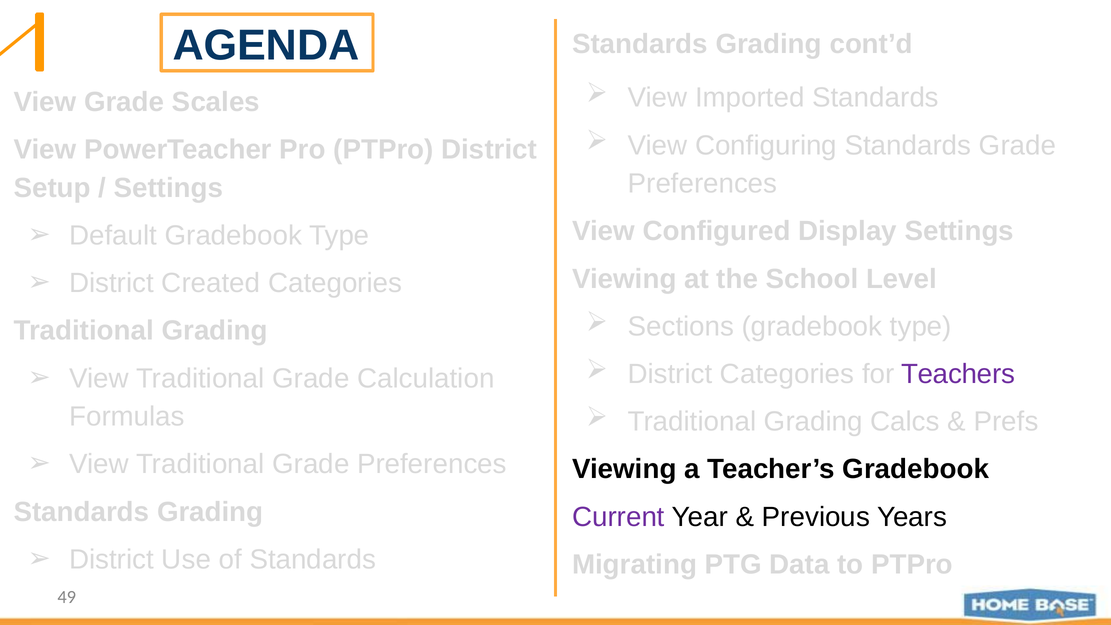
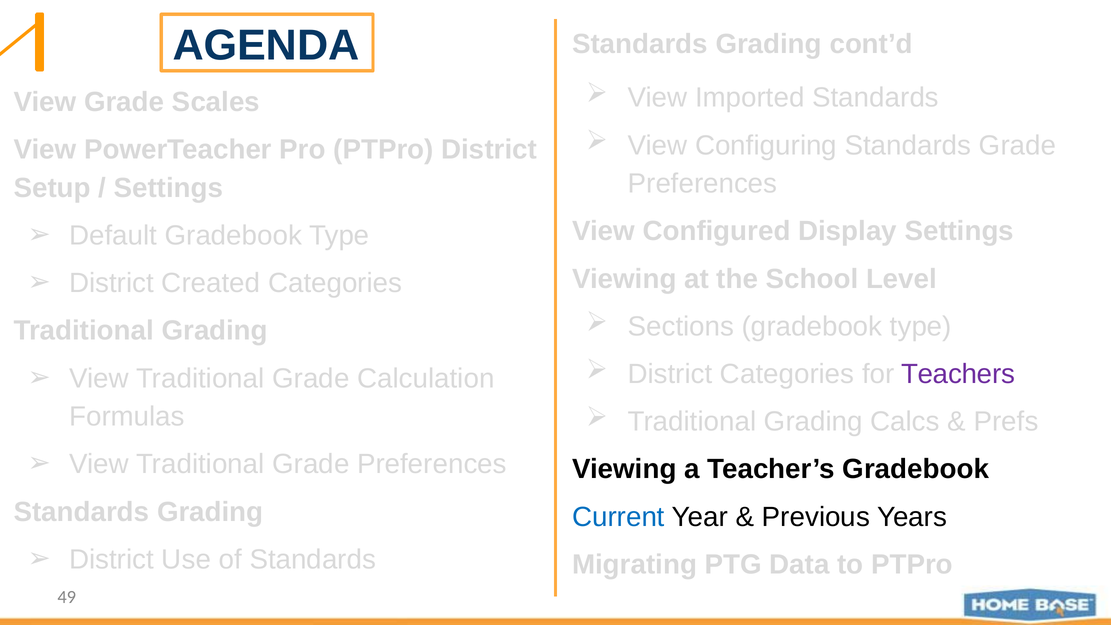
Current colour: purple -> blue
